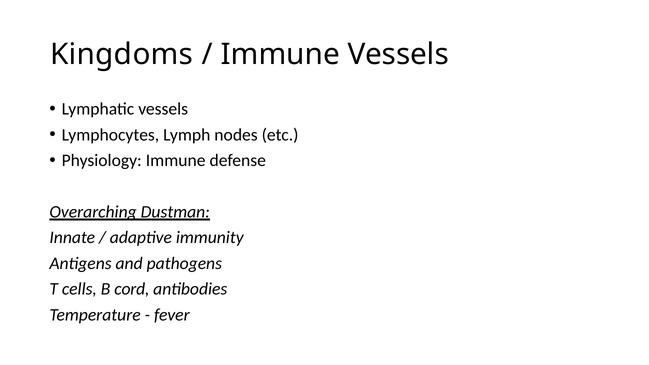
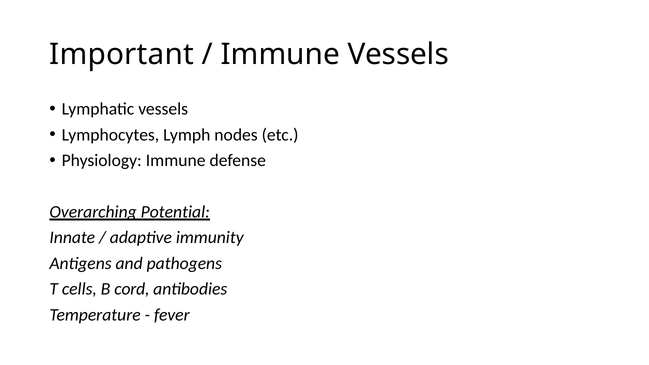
Kingdoms: Kingdoms -> Important
Dustman: Dustman -> Potential
